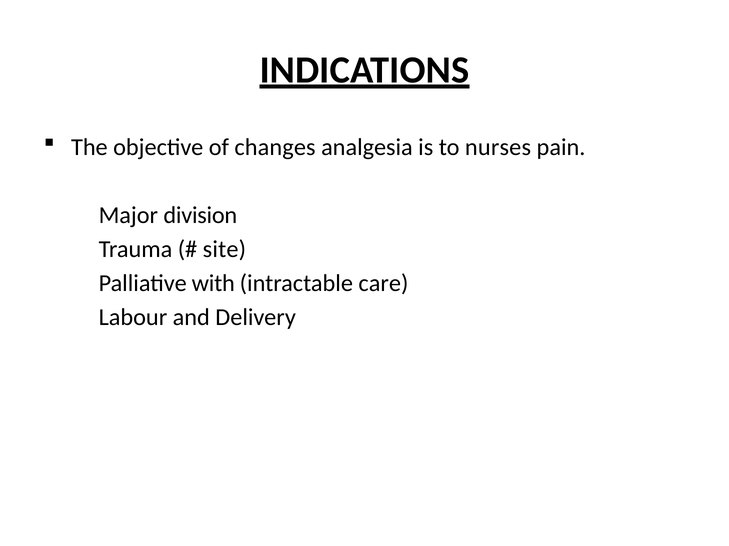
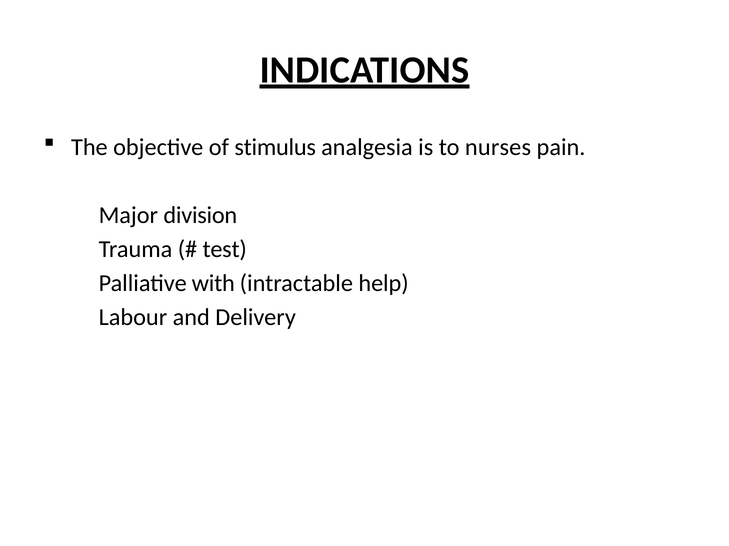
changes: changes -> stimulus
site: site -> test
care: care -> help
